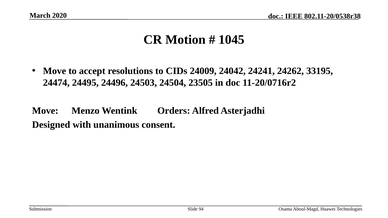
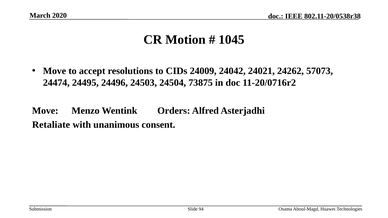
24241: 24241 -> 24021
33195: 33195 -> 57073
23505: 23505 -> 73875
Designed: Designed -> Retaliate
